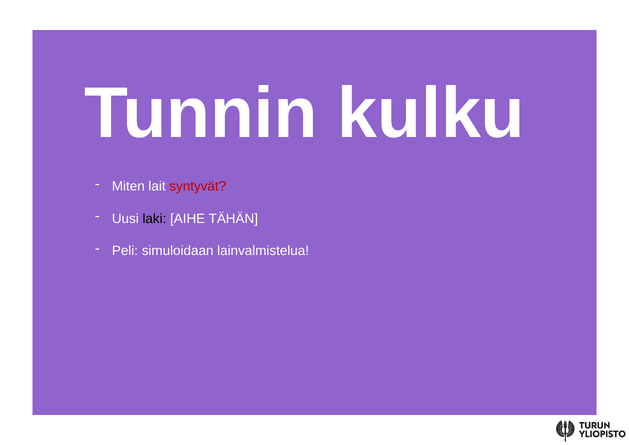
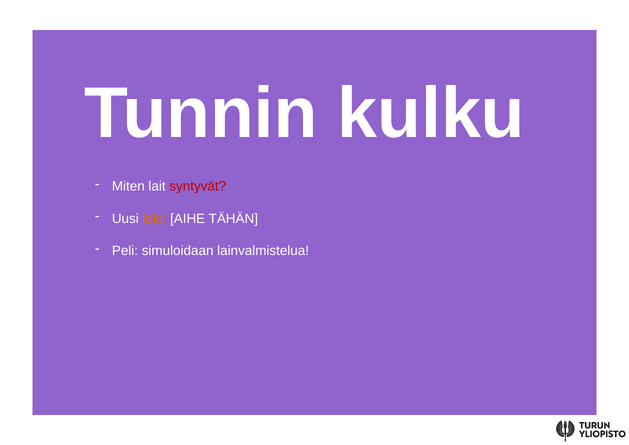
laki colour: black -> orange
